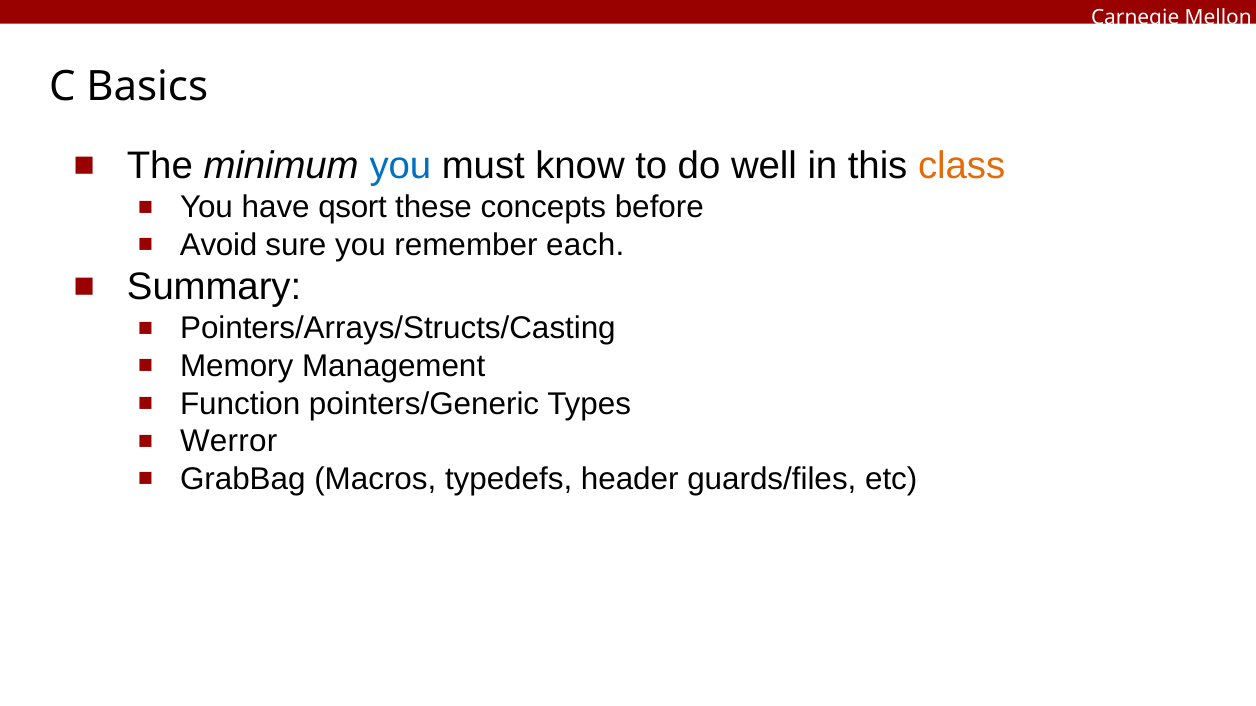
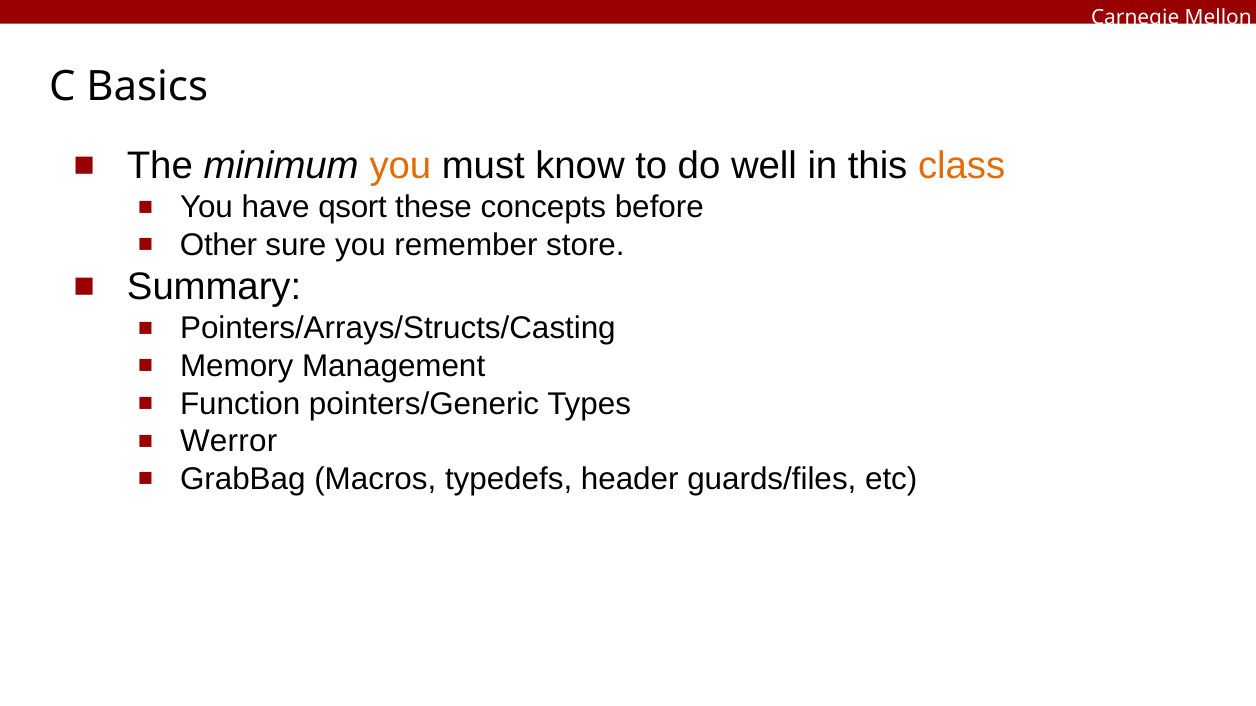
you at (400, 166) colour: blue -> orange
Avoid: Avoid -> Other
each: each -> store
